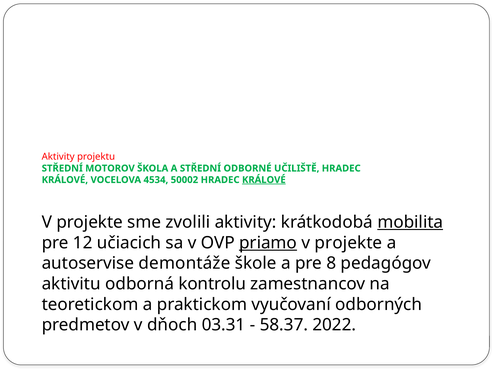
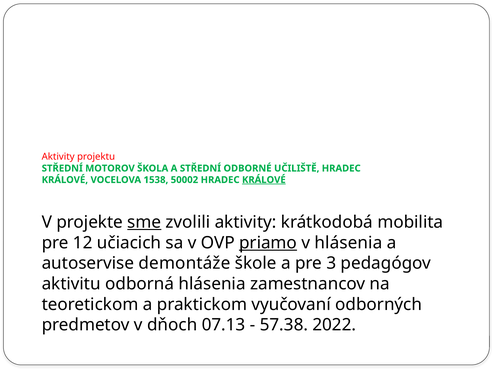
4534: 4534 -> 1538
sme underline: none -> present
mobilita underline: present -> none
projekte at (348, 243): projekte -> hlásenia
8: 8 -> 3
odborná kontrolu: kontrolu -> hlásenia
03.31: 03.31 -> 07.13
58.37: 58.37 -> 57.38
